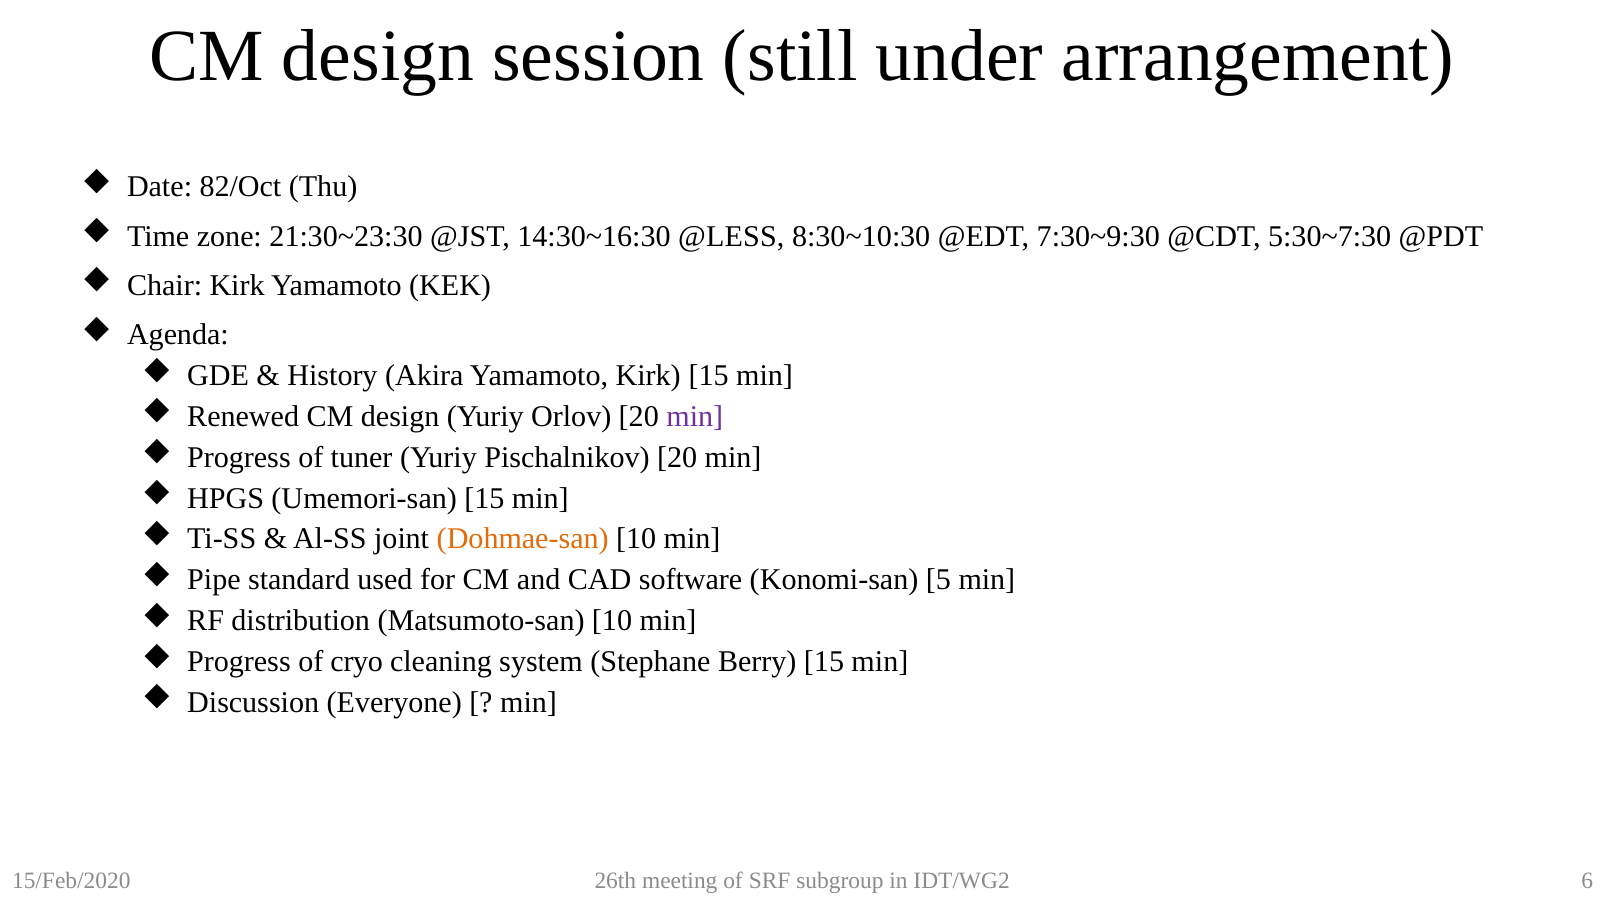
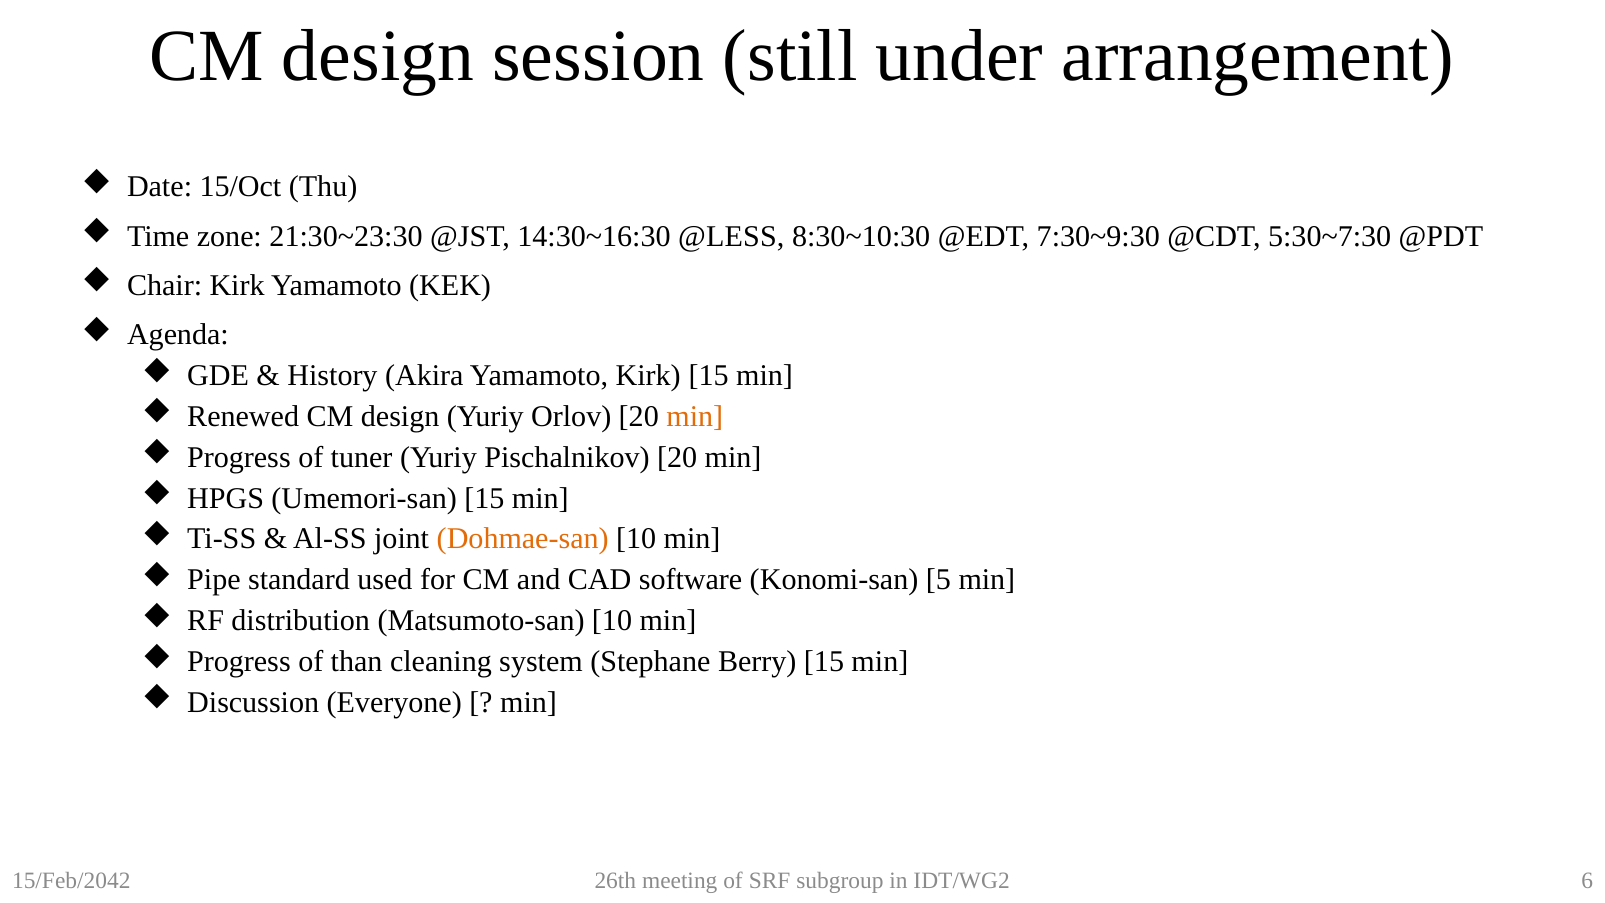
82/Oct: 82/Oct -> 15/Oct
min at (695, 416) colour: purple -> orange
cryo: cryo -> than
15/Feb/2020: 15/Feb/2020 -> 15/Feb/2042
